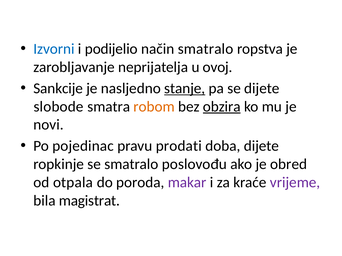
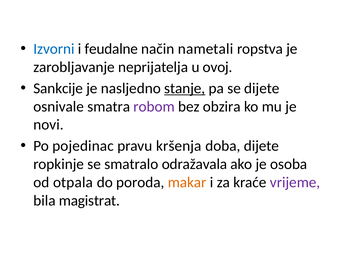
podijelio: podijelio -> feudalne
način smatralo: smatralo -> nametali
slobode: slobode -> osnivale
robom colour: orange -> purple
obzira underline: present -> none
prodati: prodati -> kršenja
poslovođu: poslovođu -> odražavala
obred: obred -> osoba
makar colour: purple -> orange
